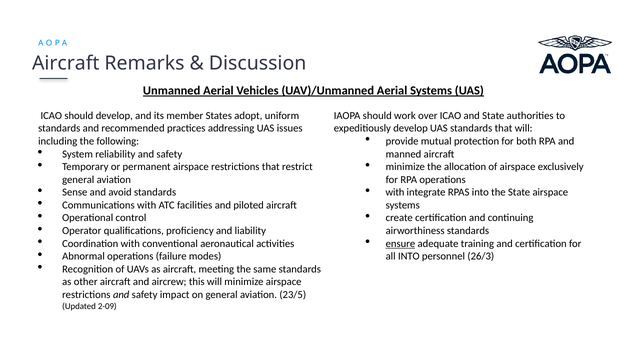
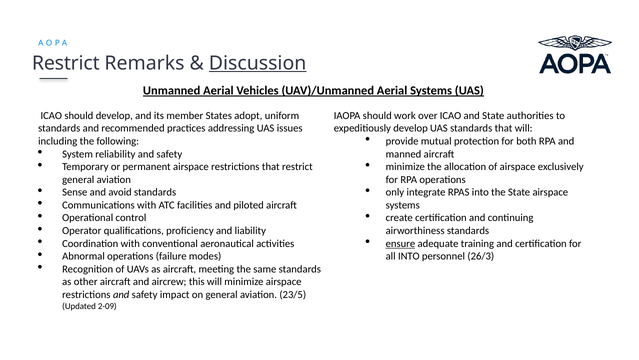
Aircraft at (66, 63): Aircraft -> Restrict
Discussion underline: none -> present
with at (395, 192): with -> only
